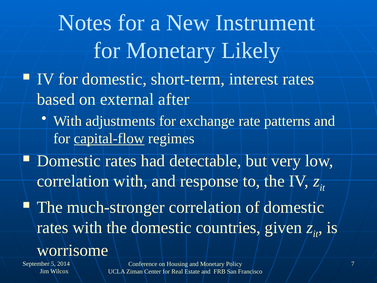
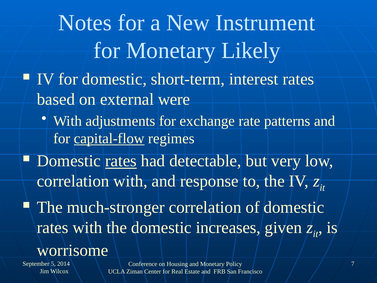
after: after -> were
rates at (121, 161) underline: none -> present
countries: countries -> increases
